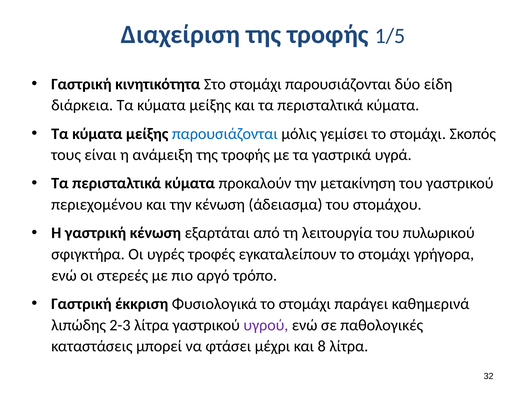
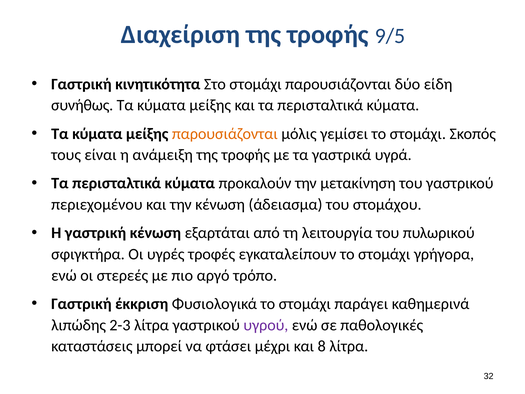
1/5: 1/5 -> 9/5
διάρκεια: διάρκεια -> συνήθως
παρουσιάζονται at (225, 134) colour: blue -> orange
